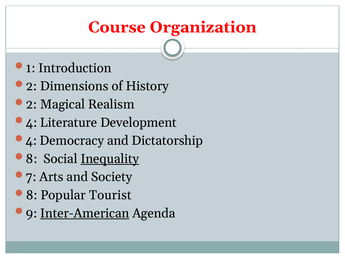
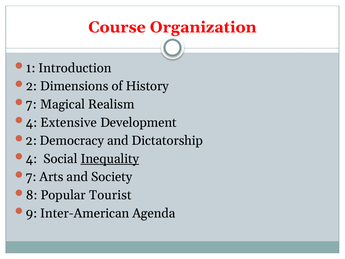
2 at (31, 104): 2 -> 7
Literature: Literature -> Extensive
4 at (31, 141): 4 -> 2
8 at (31, 159): 8 -> 4
Inter-American underline: present -> none
